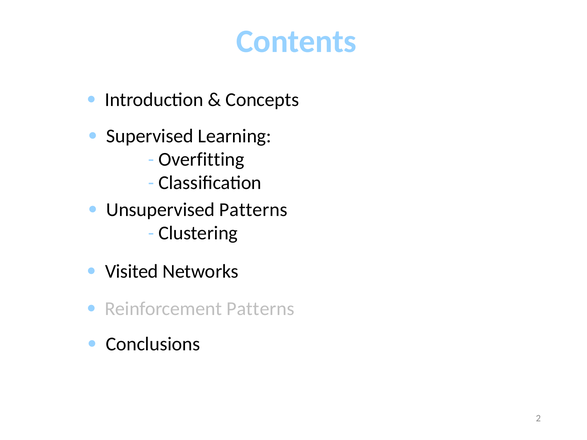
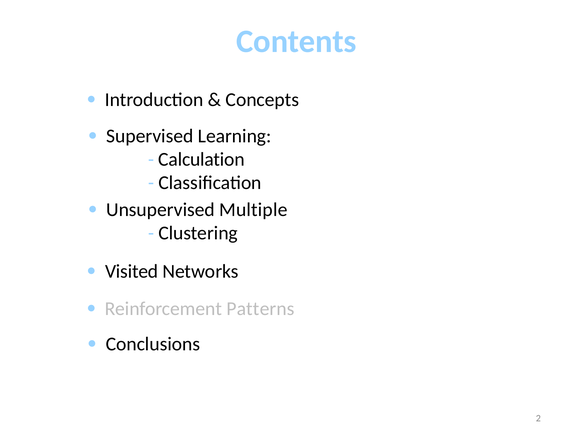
Overfitting: Overfitting -> Calculation
Unsupervised Patterns: Patterns -> Multiple
